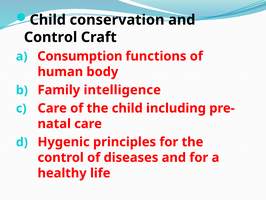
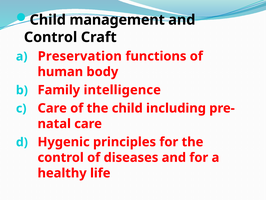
conservation: conservation -> management
Consumption: Consumption -> Preservation
